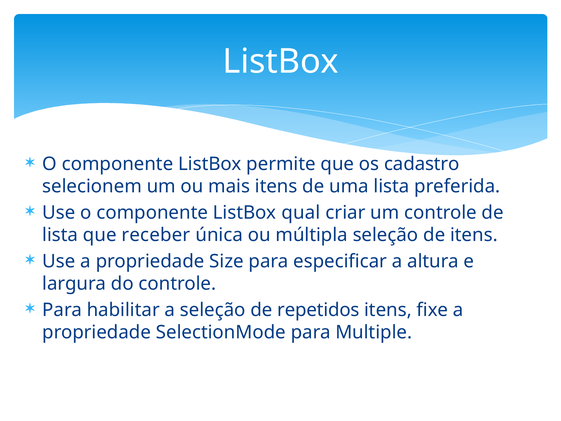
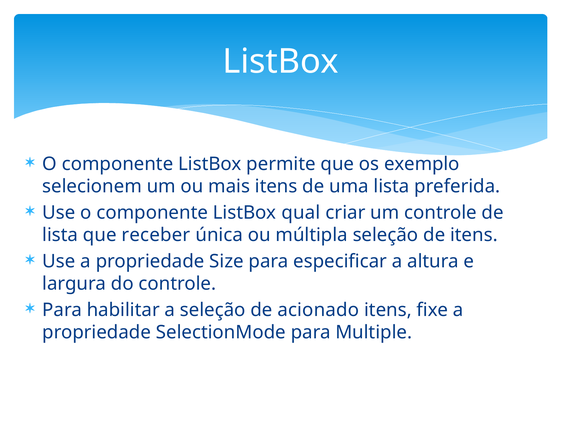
cadastro: cadastro -> exemplo
repetidos: repetidos -> acionado
